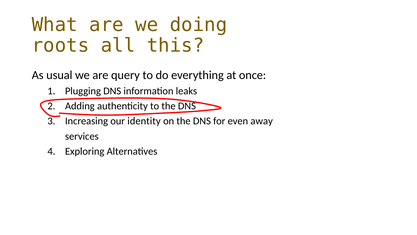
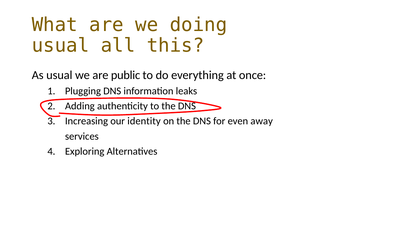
roots at (61, 45): roots -> usual
query: query -> public
